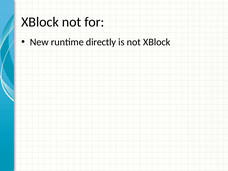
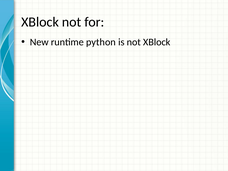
directly: directly -> python
